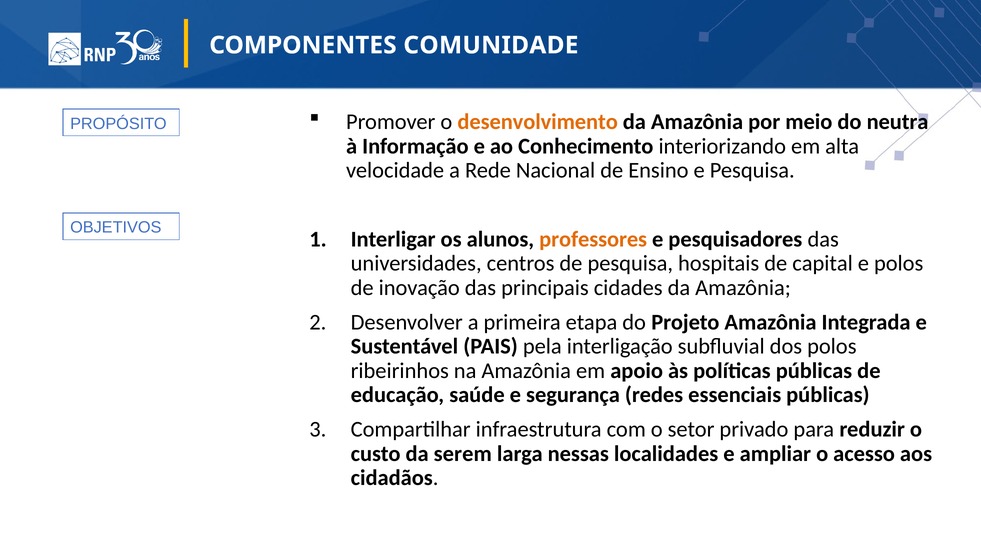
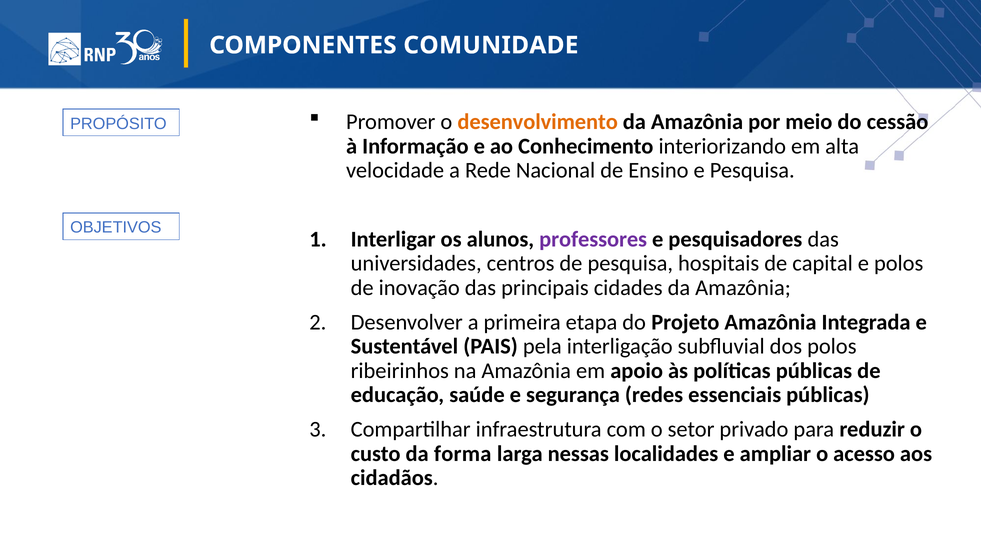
neutra: neutra -> cessão
professores colour: orange -> purple
serem: serem -> forma
